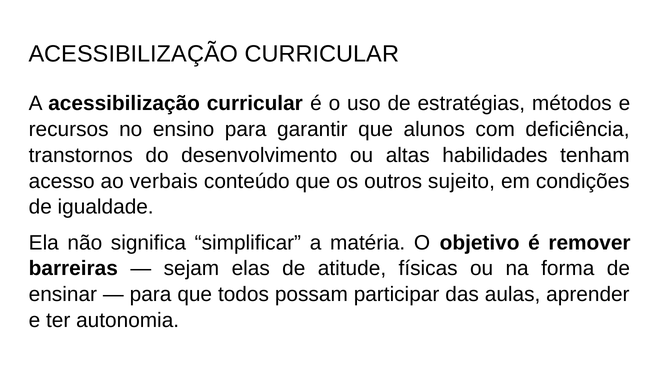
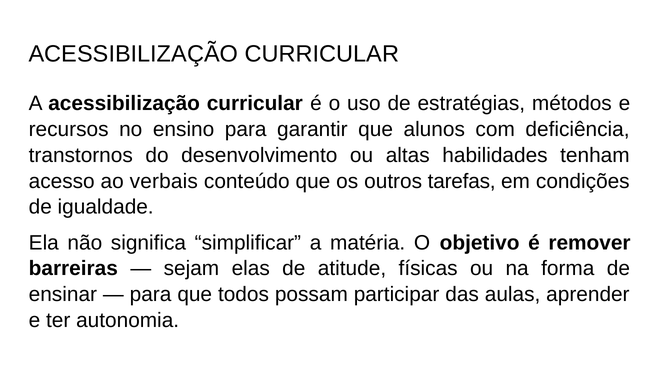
sujeito: sujeito -> tarefas
